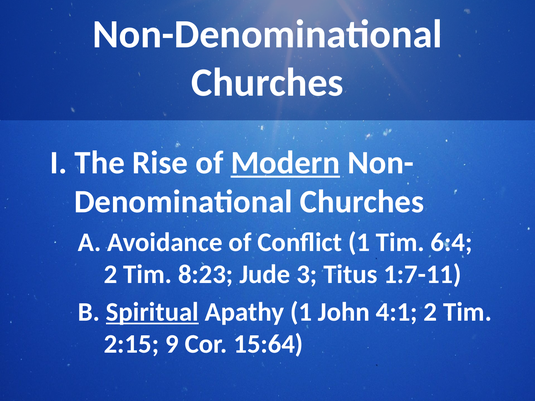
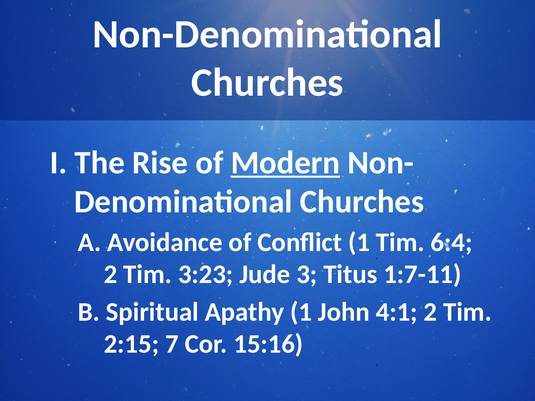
8:23: 8:23 -> 3:23
Spiritual underline: present -> none
9: 9 -> 7
15:64: 15:64 -> 15:16
